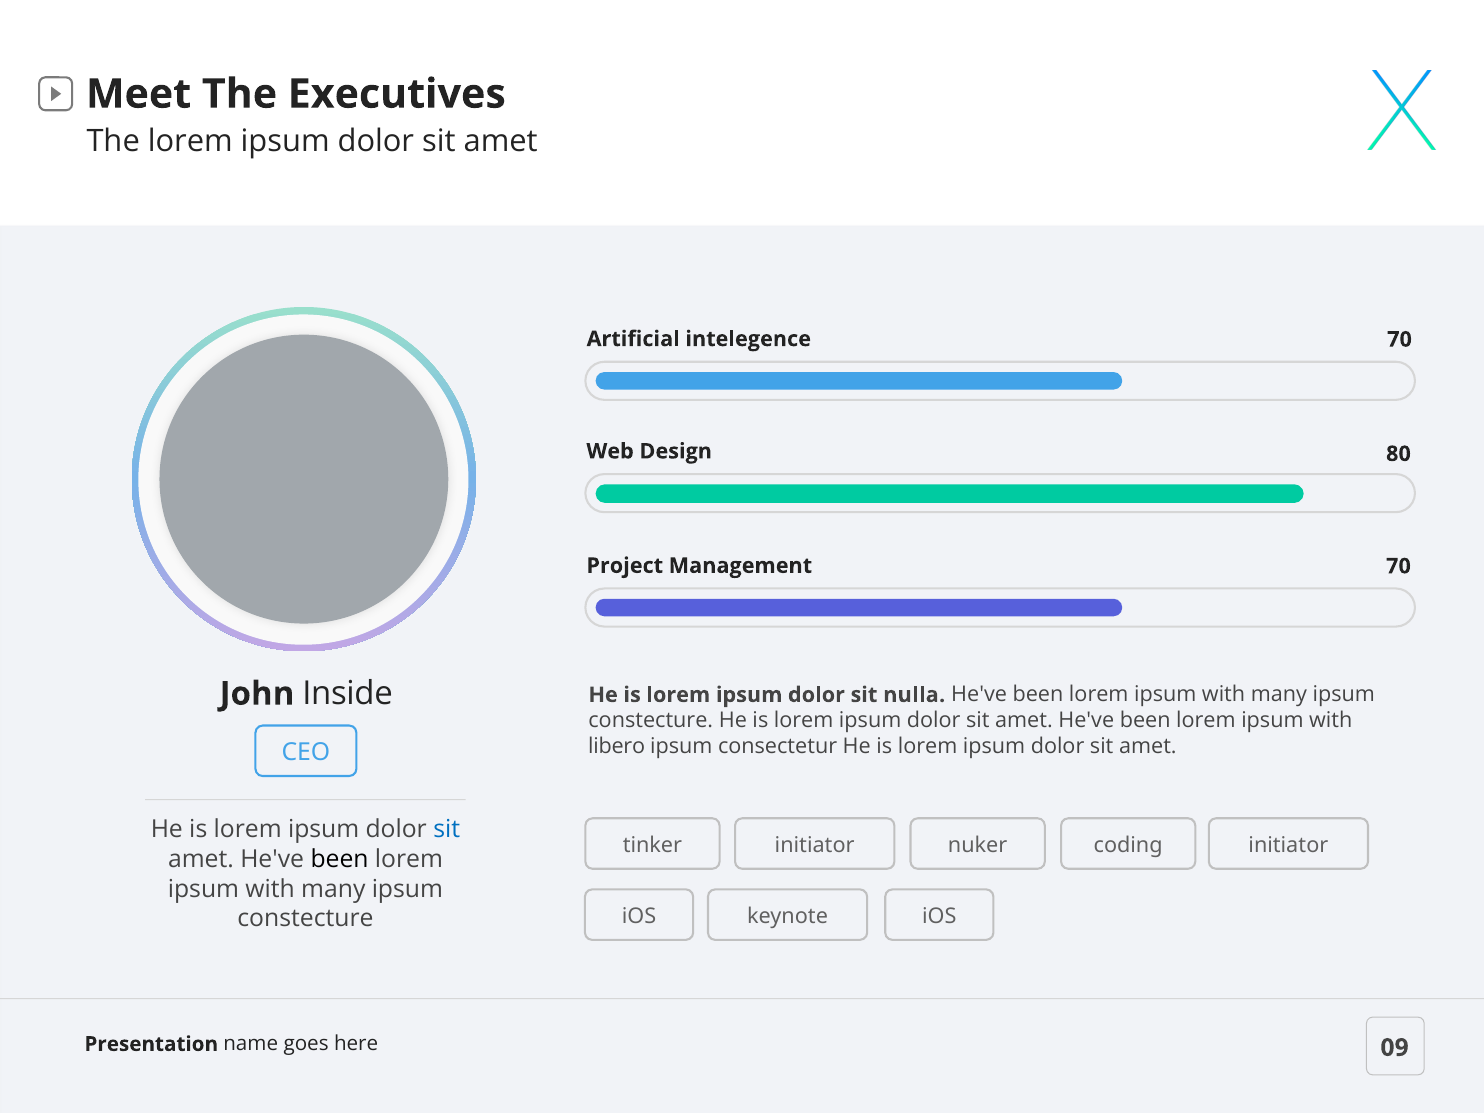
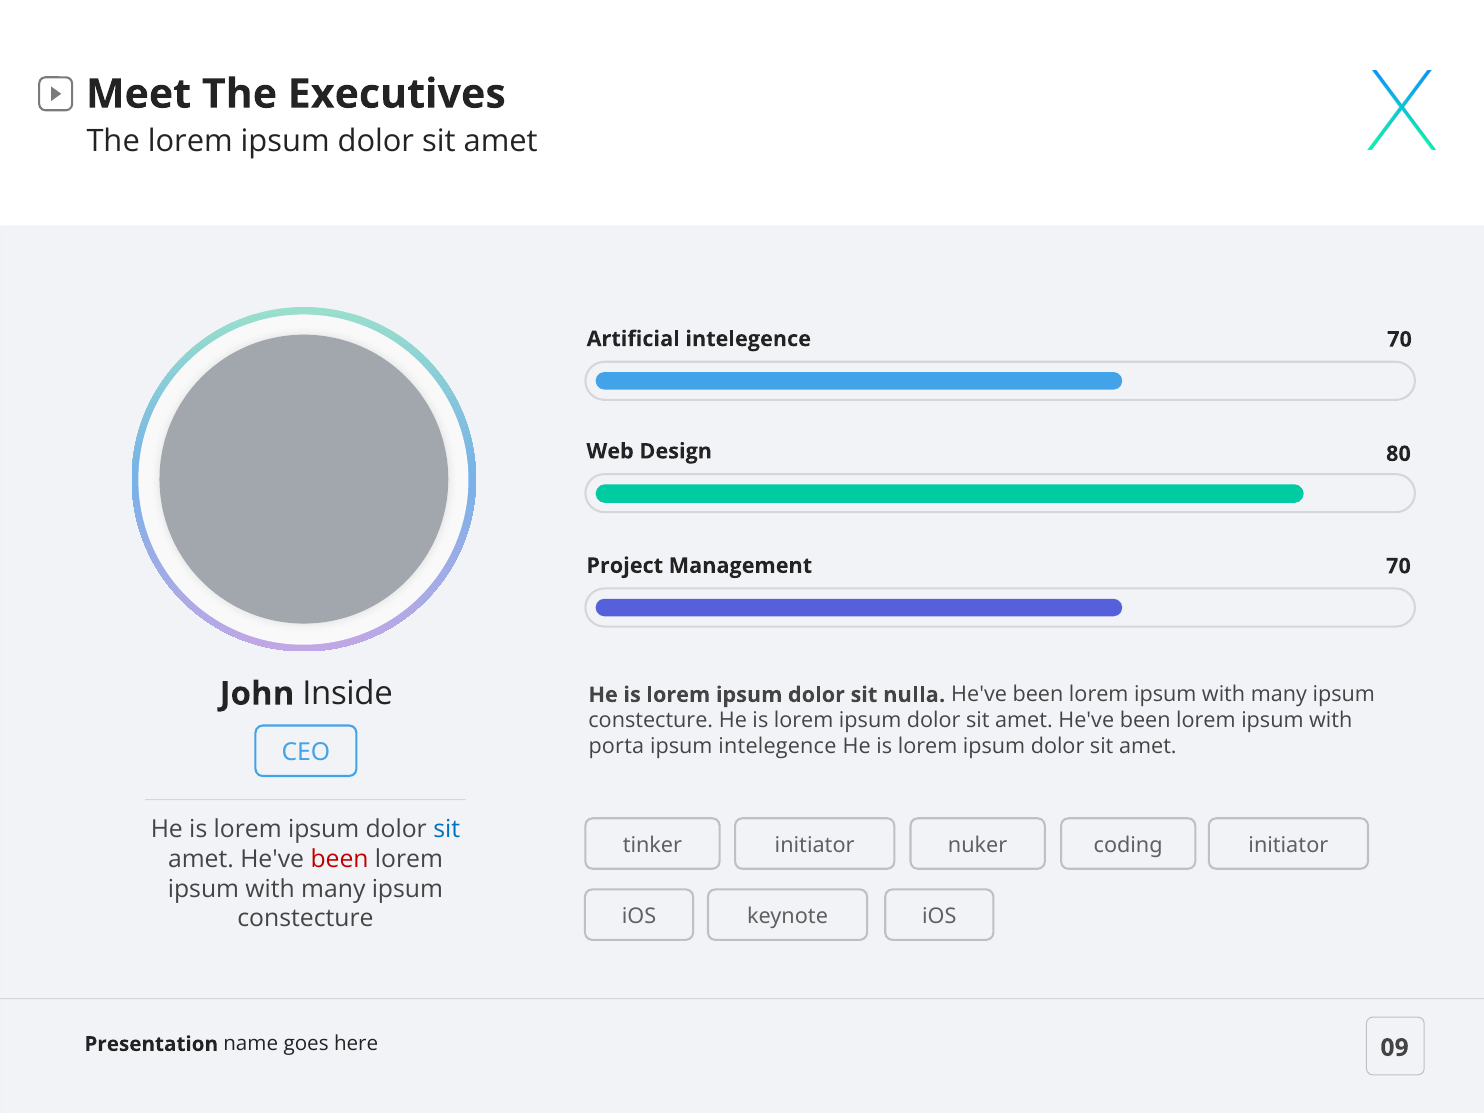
libero: libero -> porta
ipsum consectetur: consectetur -> intelegence
been at (340, 859) colour: black -> red
